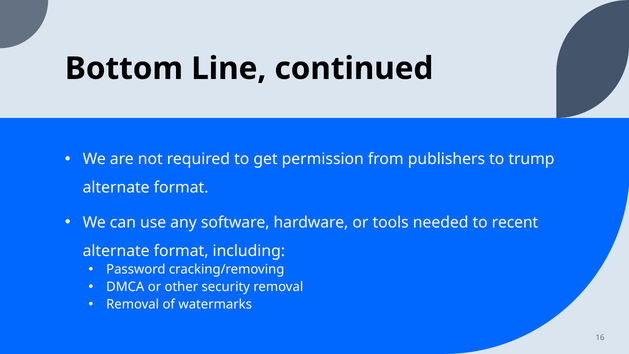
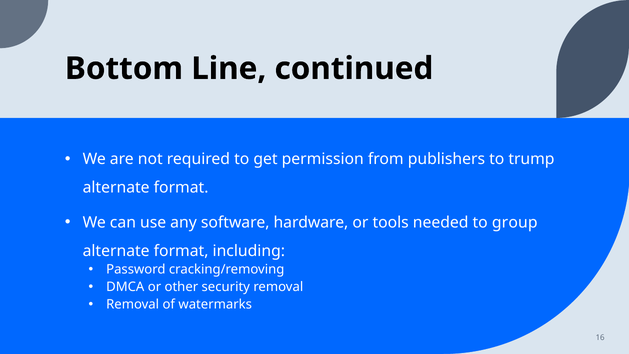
recent: recent -> group
